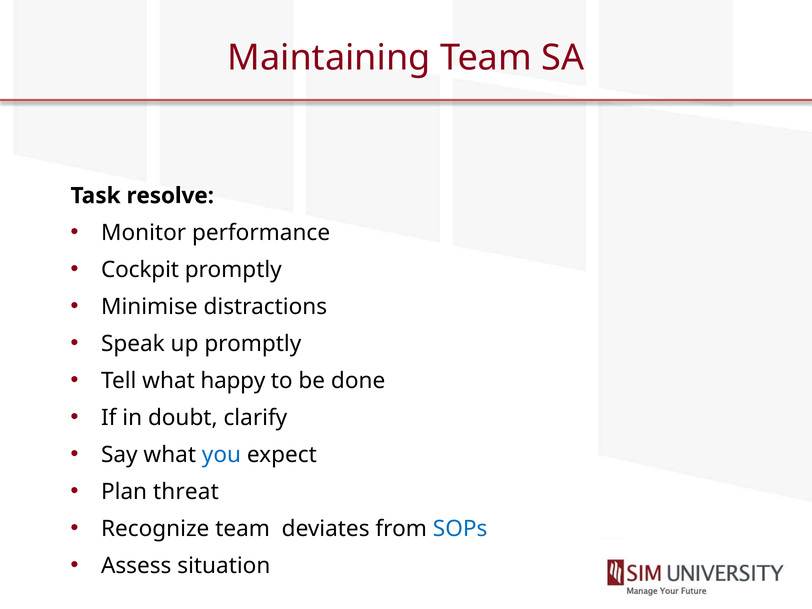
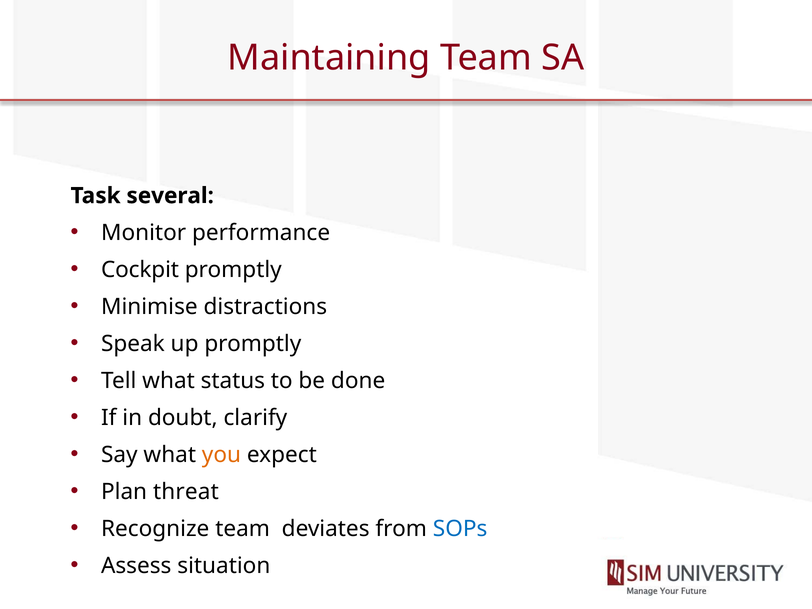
resolve: resolve -> several
happy: happy -> status
you colour: blue -> orange
